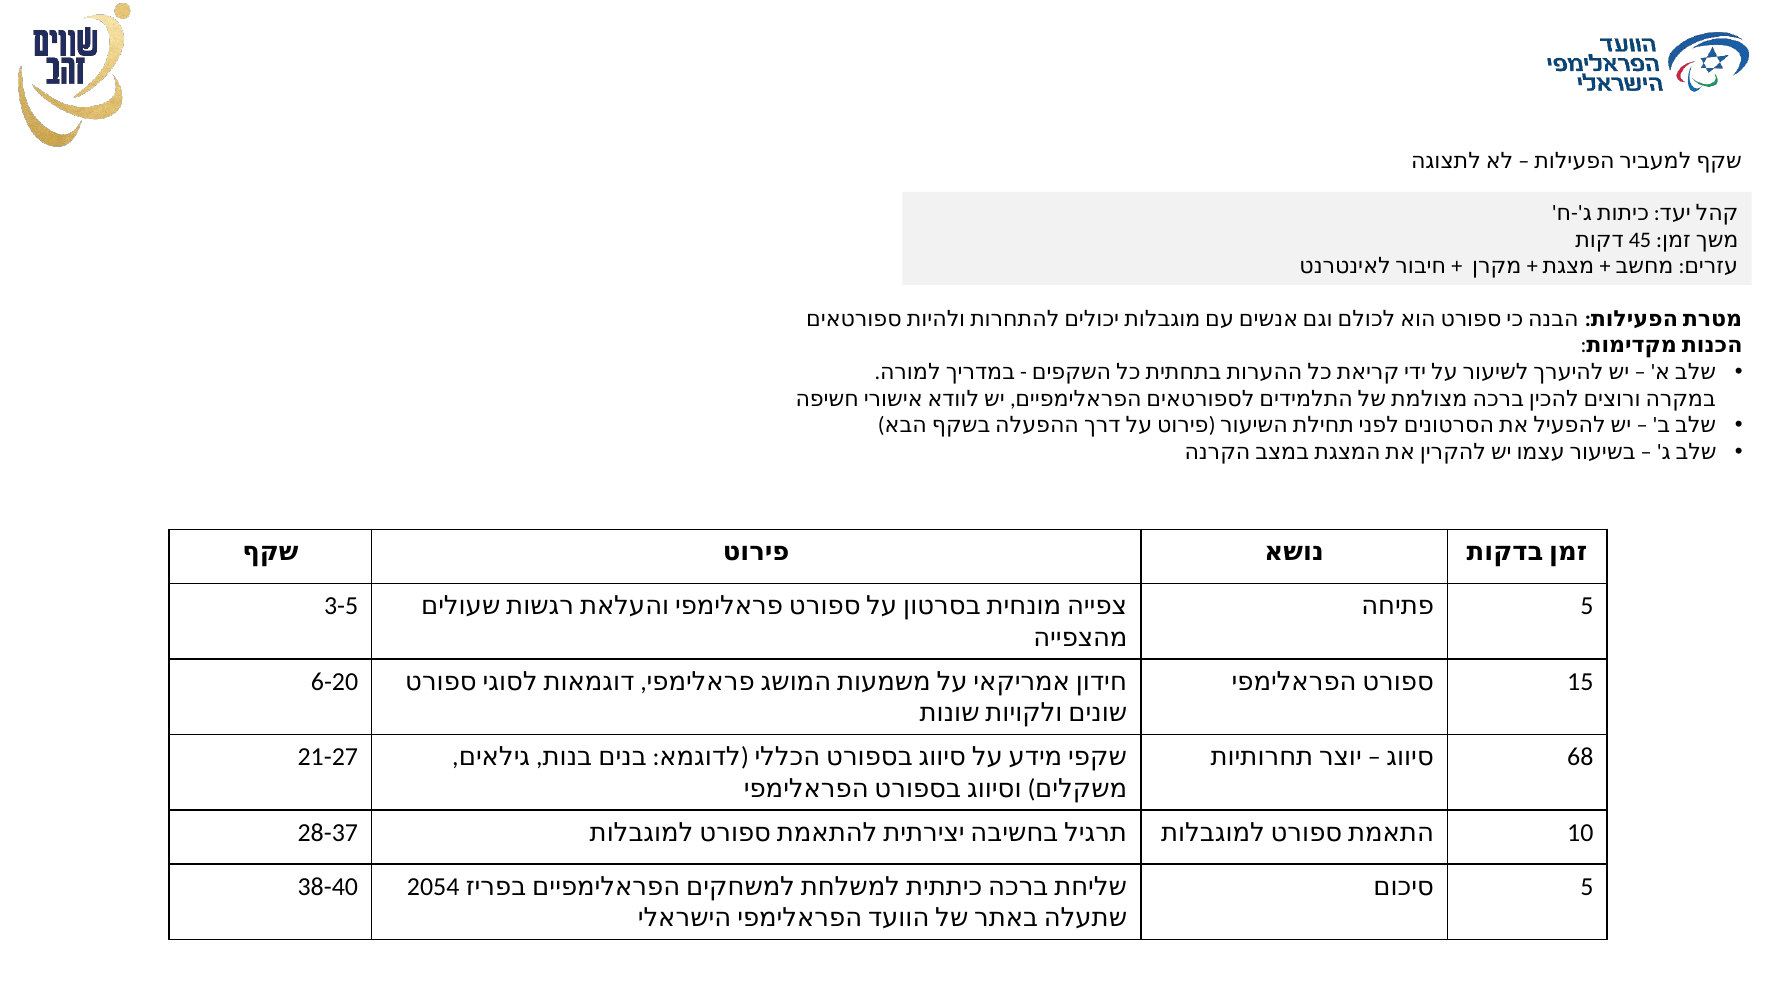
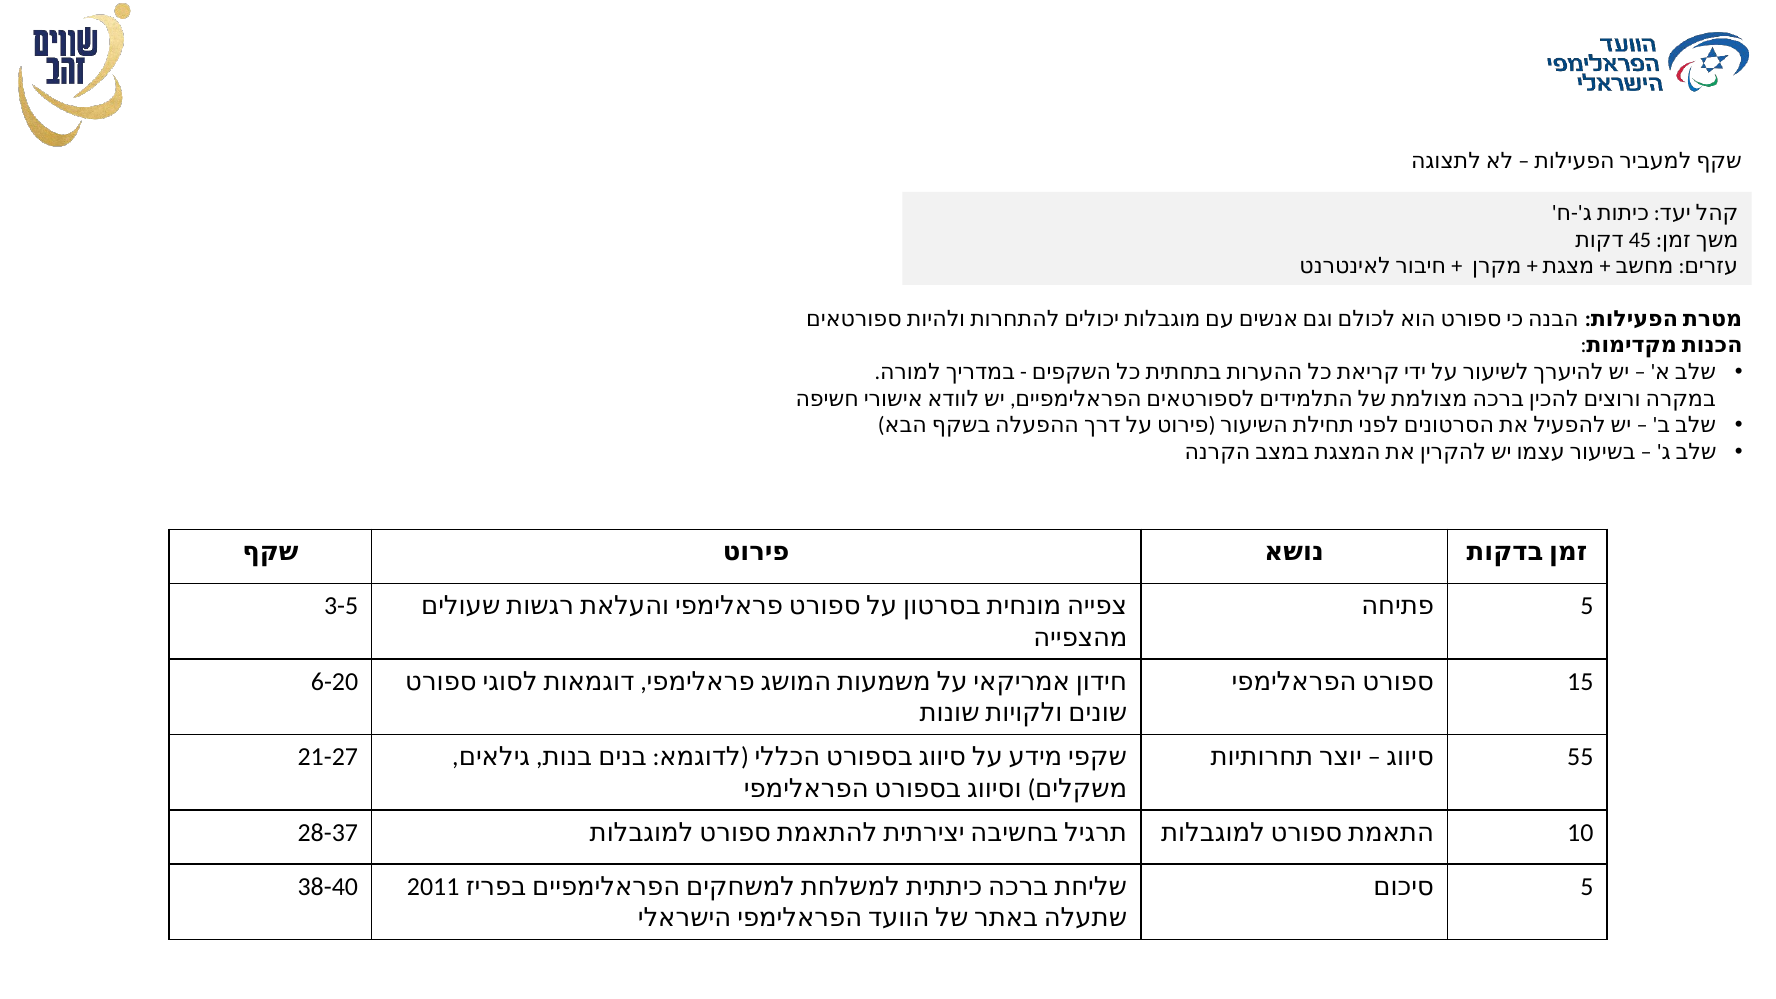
68: 68 -> 55
2054: 2054 -> 2011
